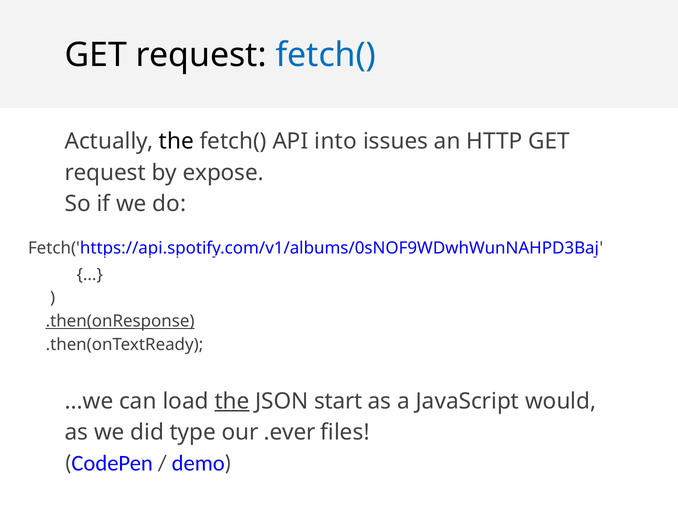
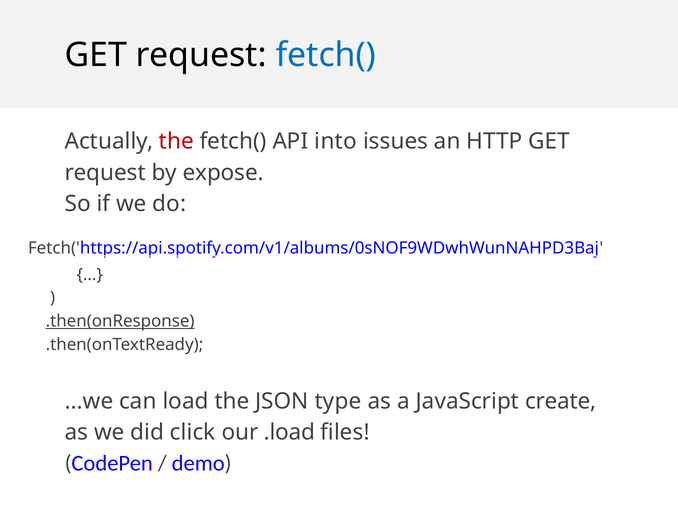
the at (176, 142) colour: black -> red
the at (232, 402) underline: present -> none
start: start -> type
would: would -> create
type: type -> click
.ever: .ever -> .load
